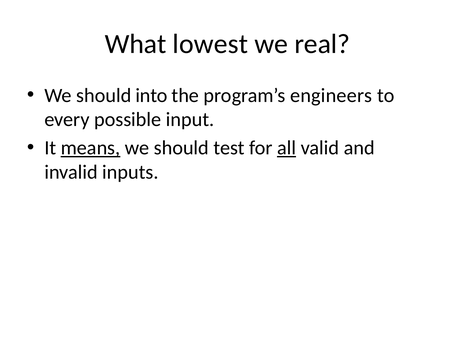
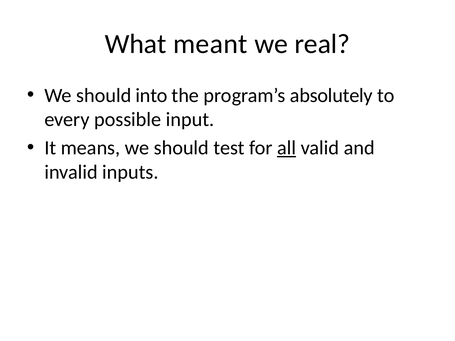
lowest: lowest -> meant
engineers: engineers -> absolutely
means underline: present -> none
